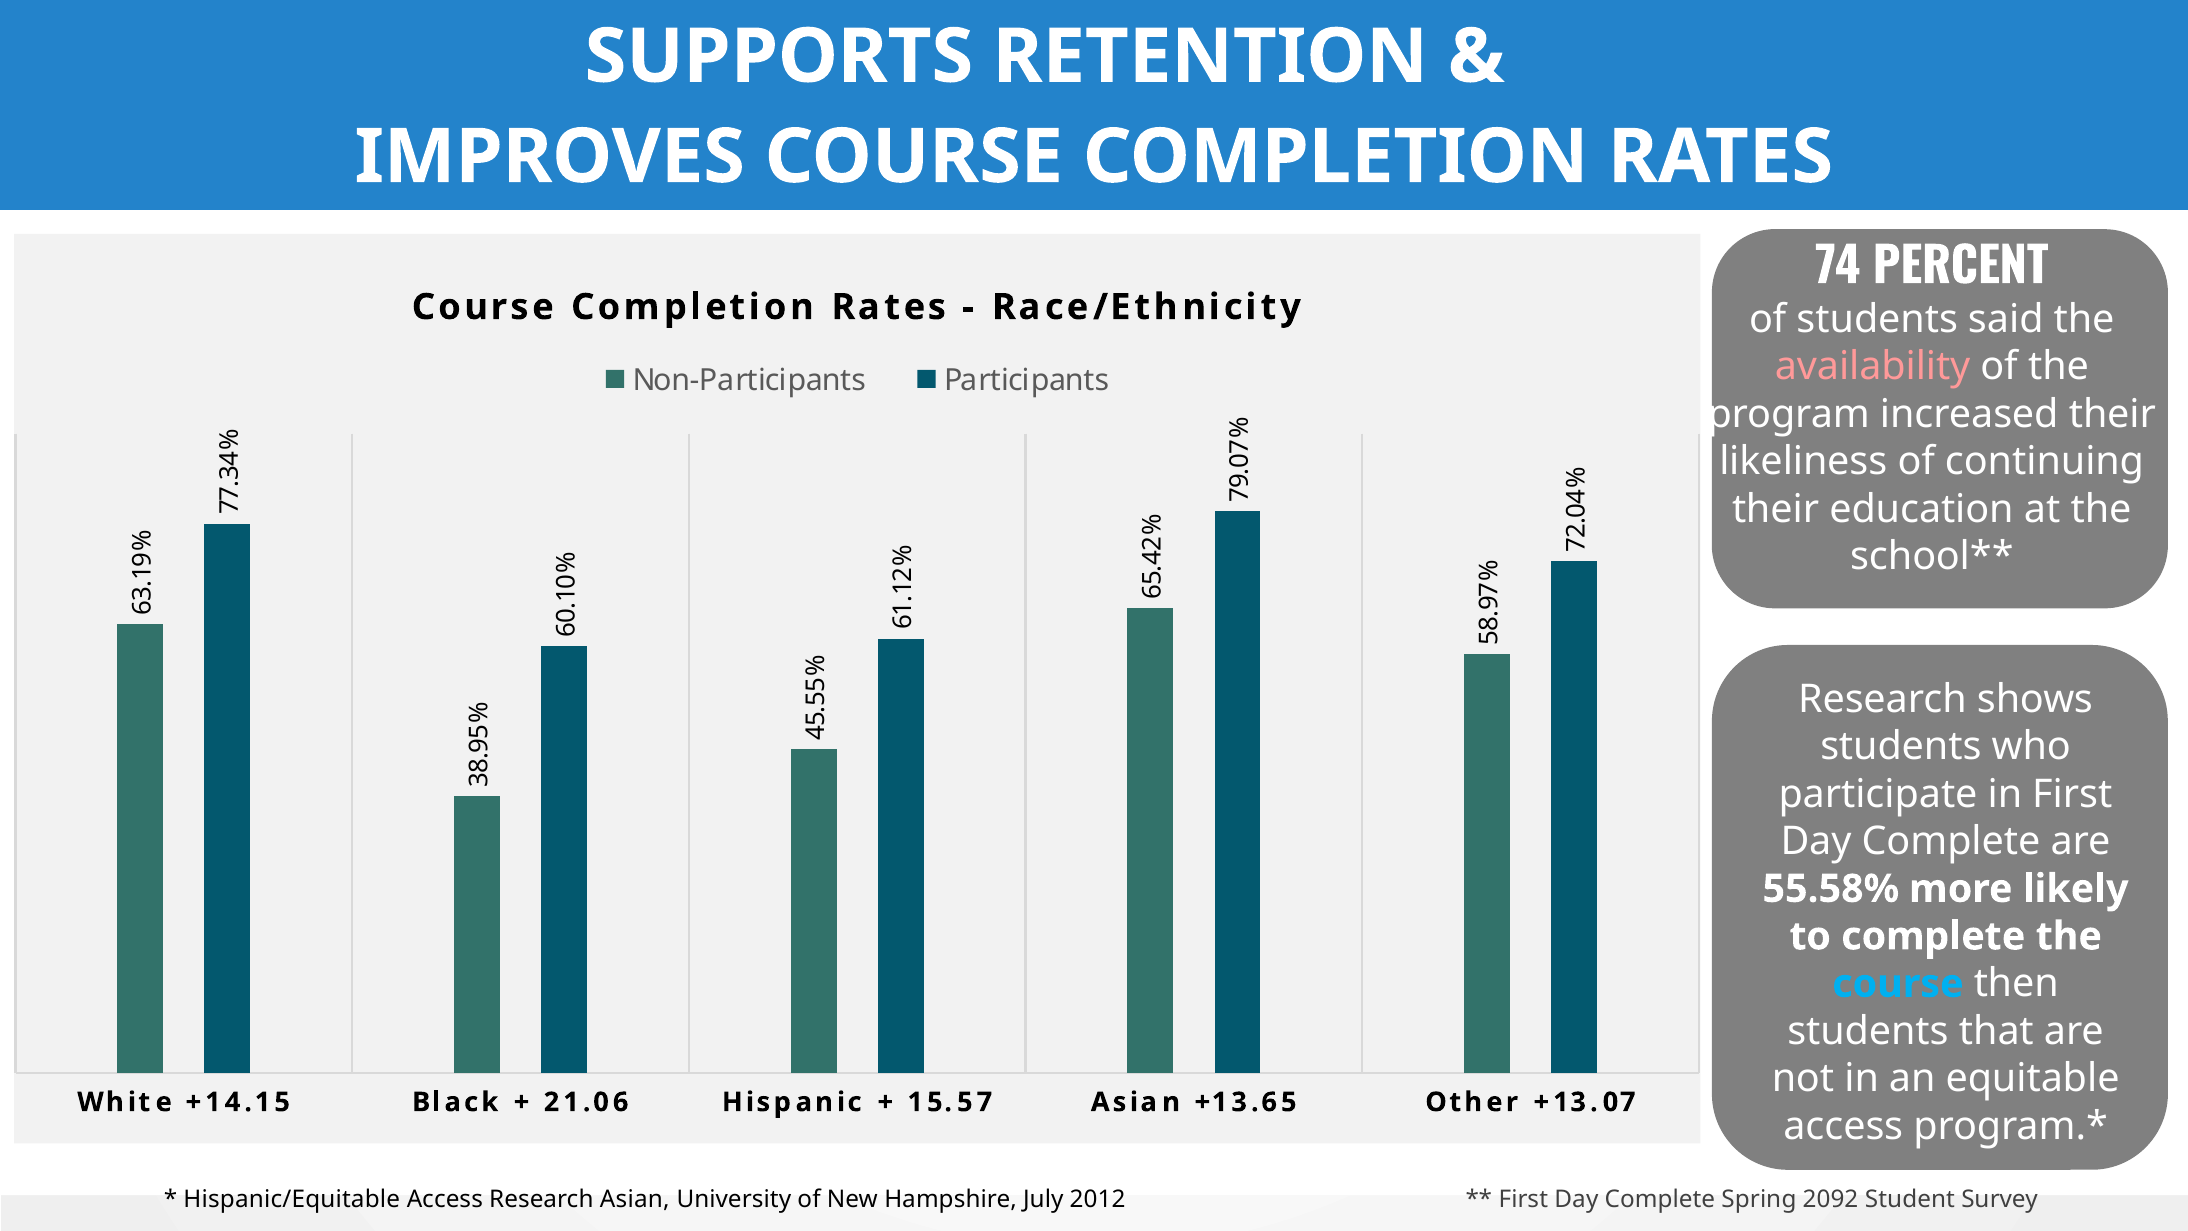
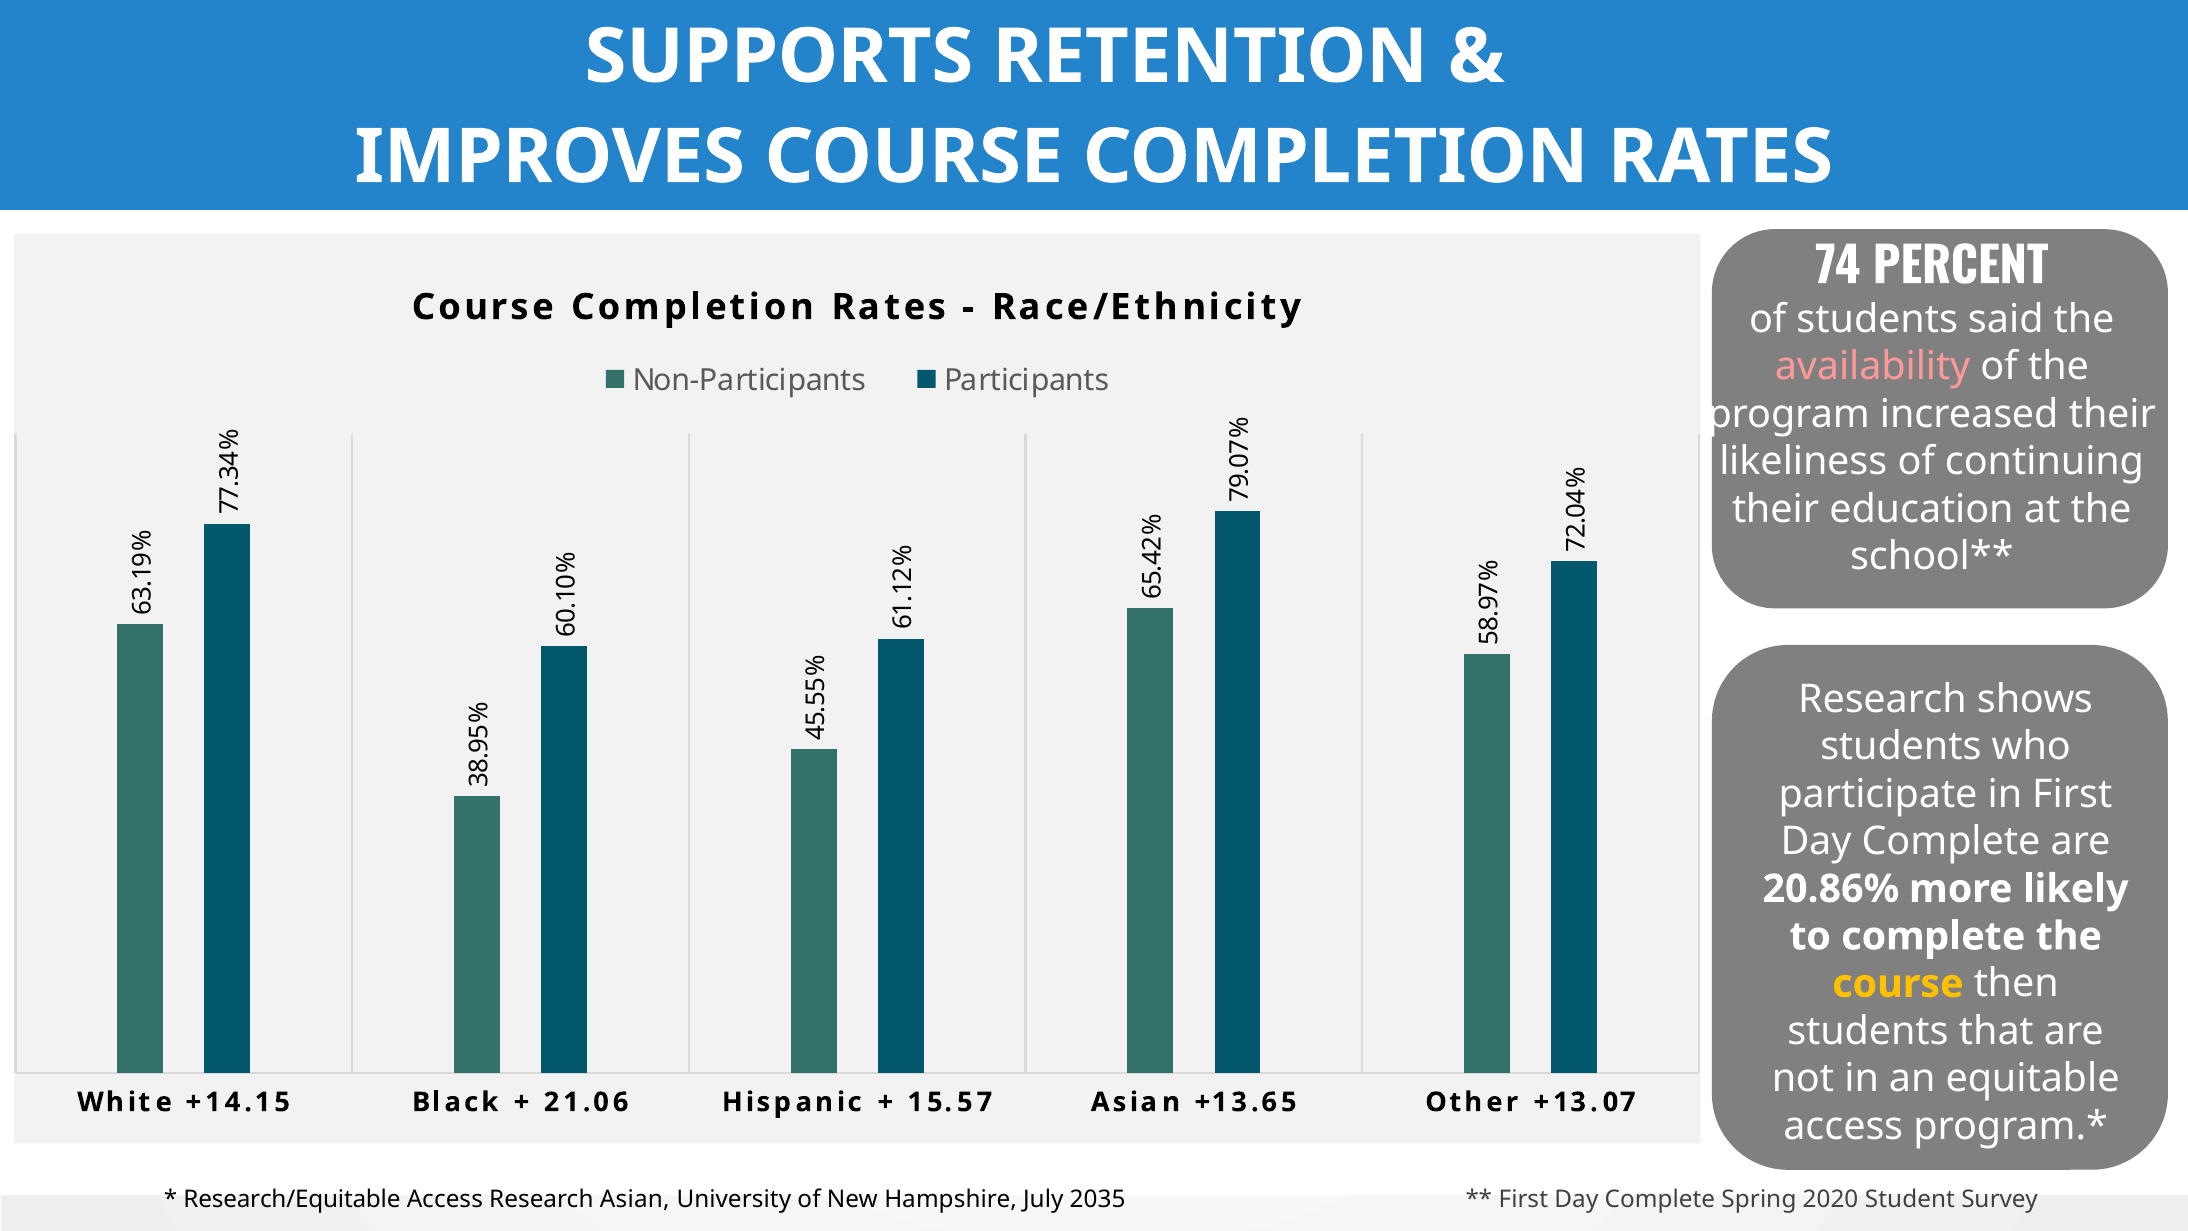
55.58%: 55.58% -> 20.86%
course at (1898, 984) colour: light blue -> yellow
Hispanic/Equitable: Hispanic/Equitable -> Research/Equitable
2012: 2012 -> 2035
2092: 2092 -> 2020
